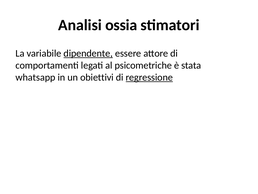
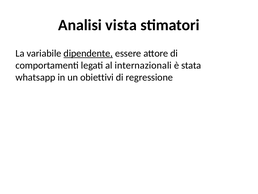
ossia: ossia -> vista
psicometriche: psicometriche -> internazionali
regressione underline: present -> none
